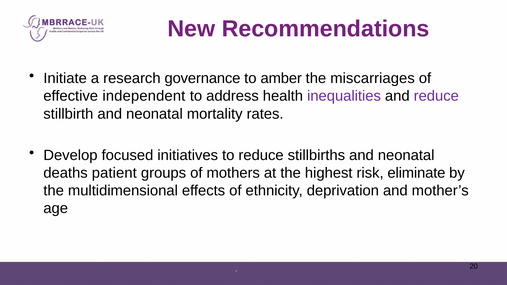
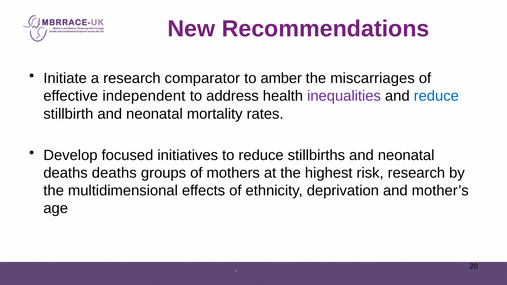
governance: governance -> comparator
reduce at (436, 96) colour: purple -> blue
deaths patient: patient -> deaths
risk eliminate: eliminate -> research
